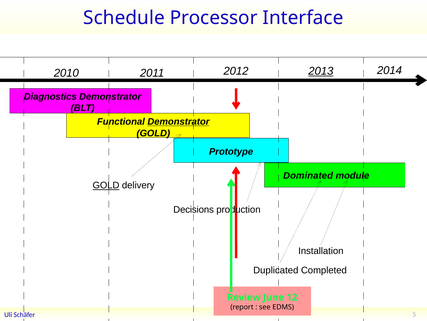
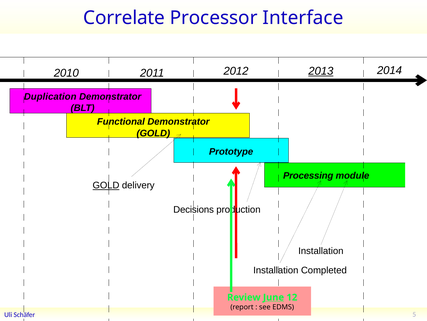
Schedule: Schedule -> Correlate
Diagnostics: Diagnostics -> Duplication
Demonstrator at (178, 122) underline: present -> none
Dominated: Dominated -> Processing
Duplicated at (276, 270): Duplicated -> Installation
June underline: none -> present
